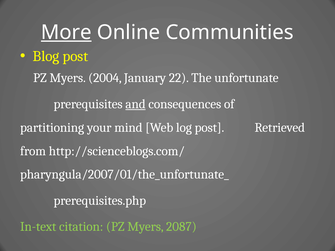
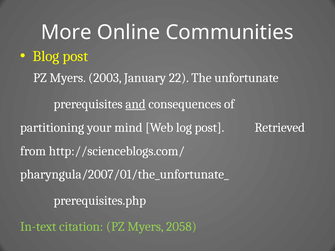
More underline: present -> none
2004: 2004 -> 2003
2087: 2087 -> 2058
